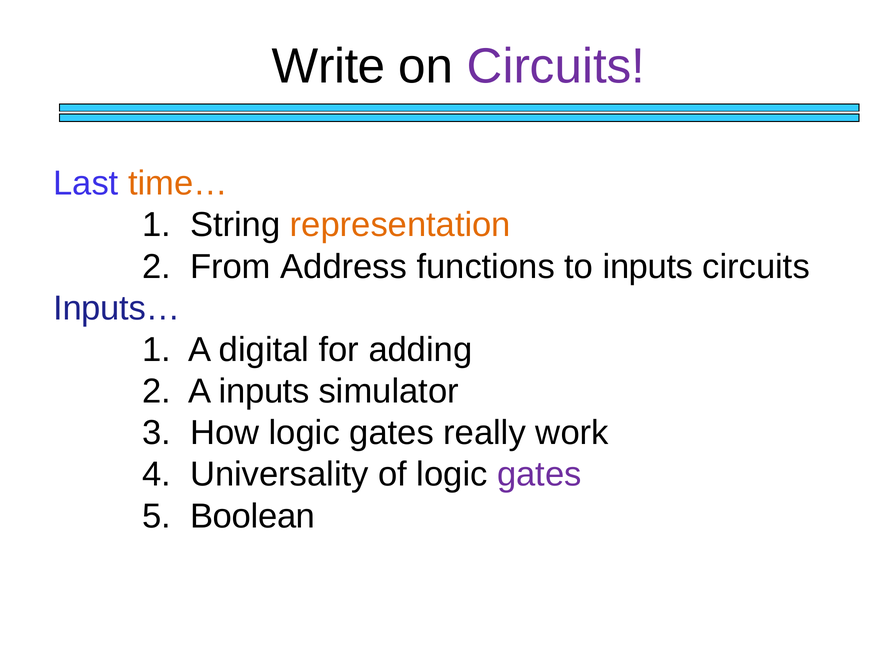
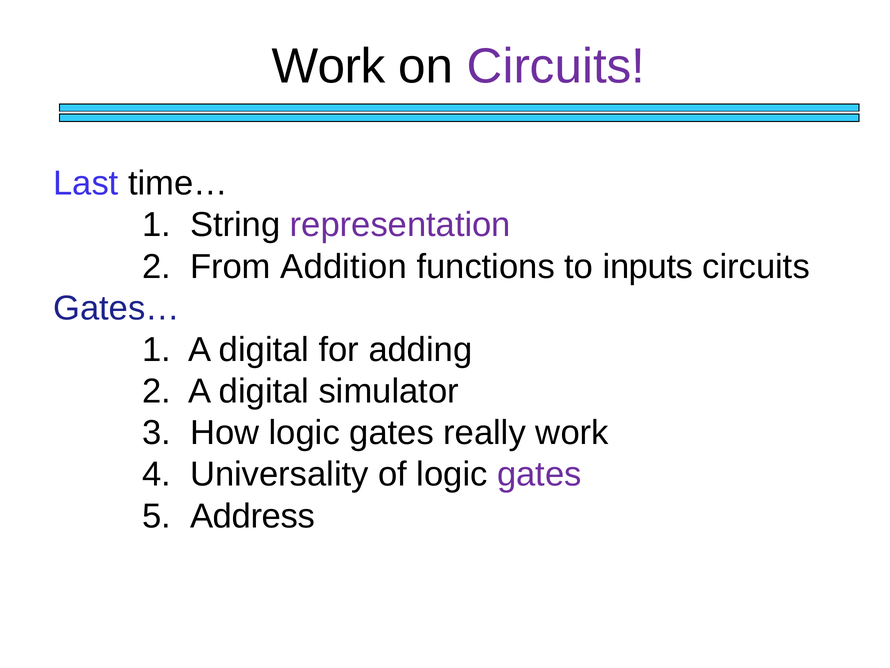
Write at (329, 66): Write -> Work
time… colour: orange -> black
representation colour: orange -> purple
Address: Address -> Addition
Inputs…: Inputs… -> Gates…
2 A inputs: inputs -> digital
Boolean: Boolean -> Address
